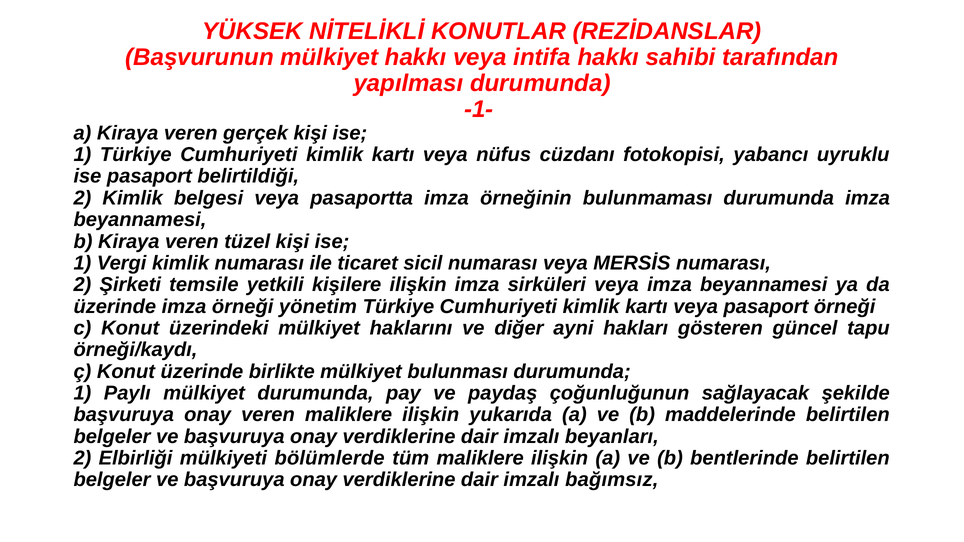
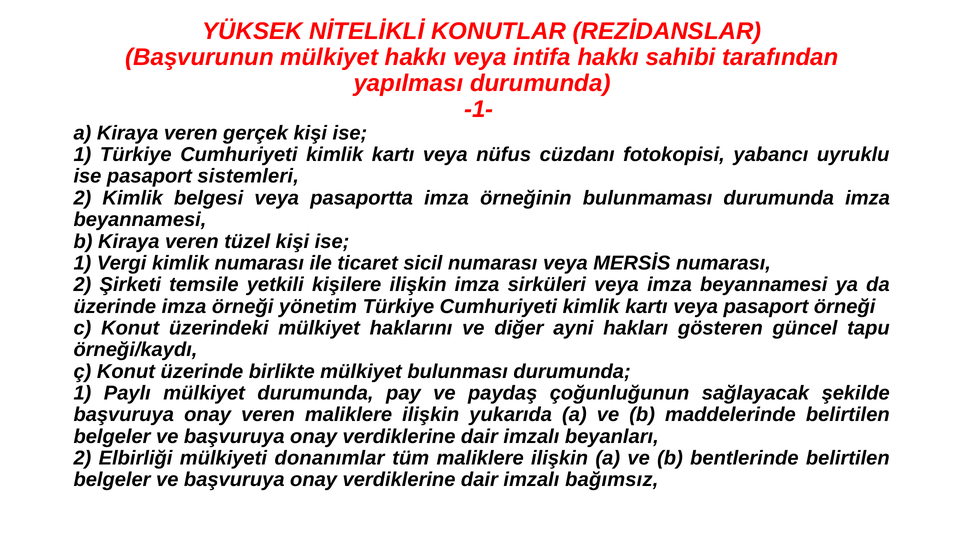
belirtildiği: belirtildiği -> sistemleri
bölümlerde: bölümlerde -> donanımlar
